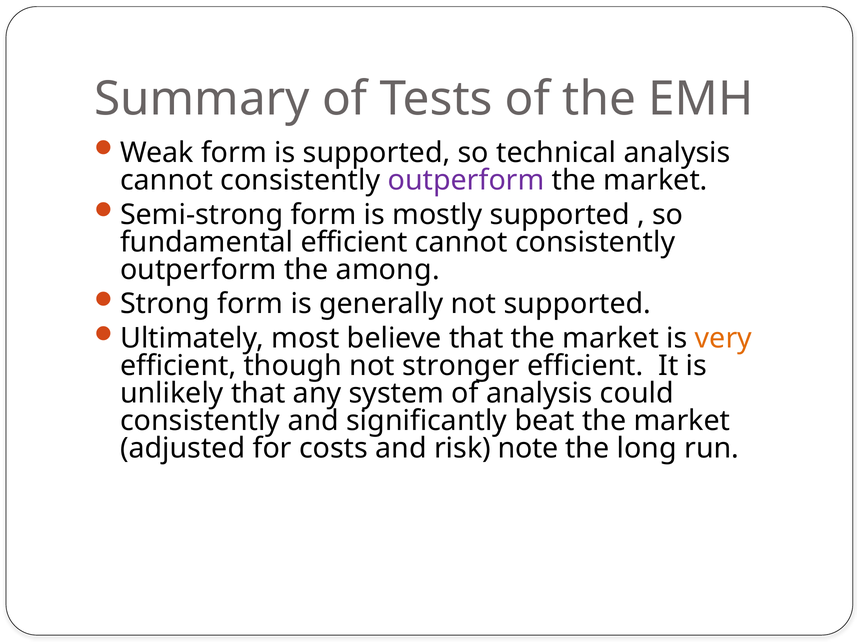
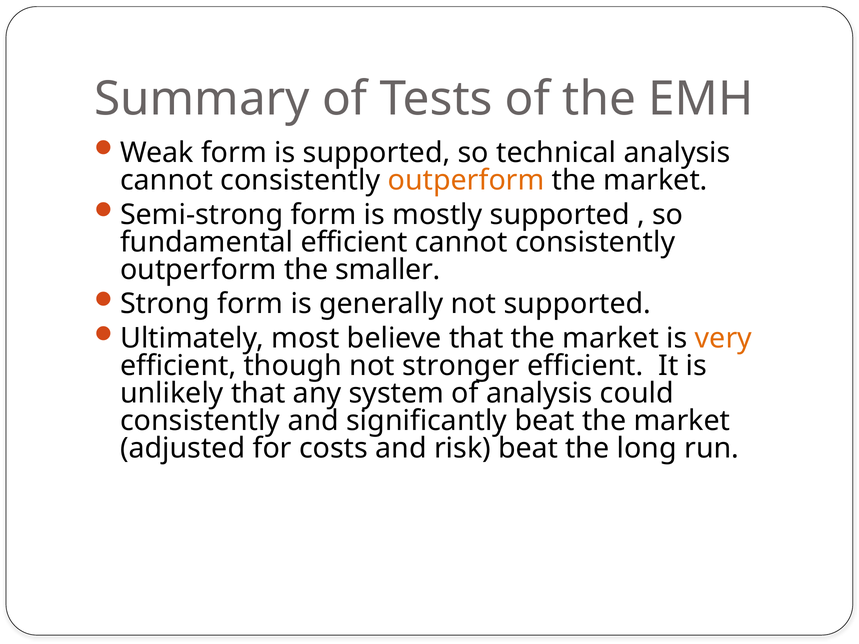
outperform at (466, 180) colour: purple -> orange
among: among -> smaller
risk note: note -> beat
